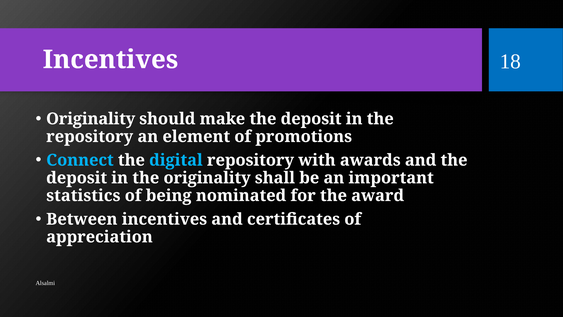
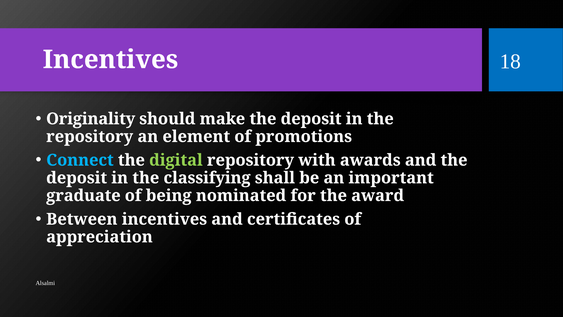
digital colour: light blue -> light green
the originality: originality -> classifying
statistics: statistics -> graduate
